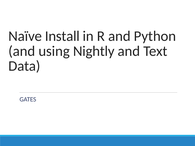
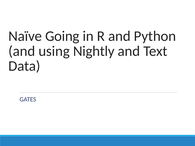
Install: Install -> Going
